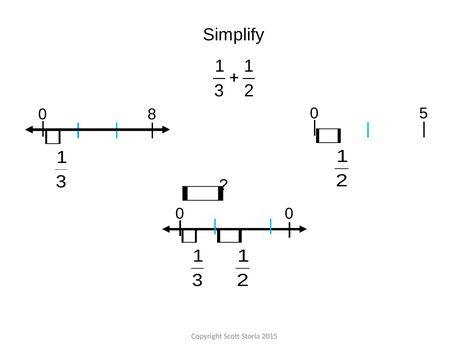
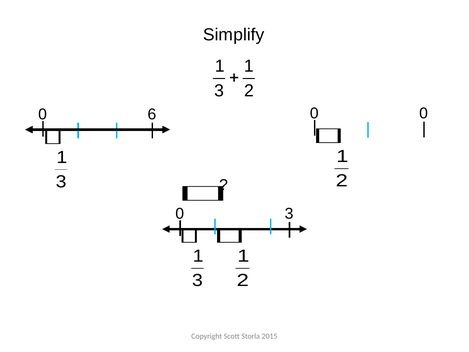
8: 8 -> 6
5 at (424, 113): 5 -> 0
0 0: 0 -> 3
